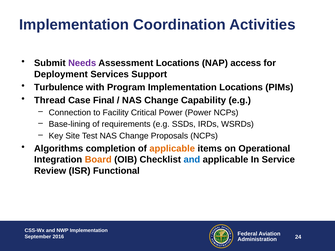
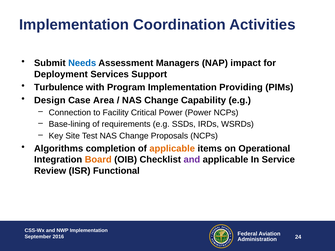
Needs colour: purple -> blue
Assessment Locations: Locations -> Managers
access: access -> impact
Implementation Locations: Locations -> Providing
Thread: Thread -> Design
Final: Final -> Area
and at (192, 160) colour: blue -> purple
